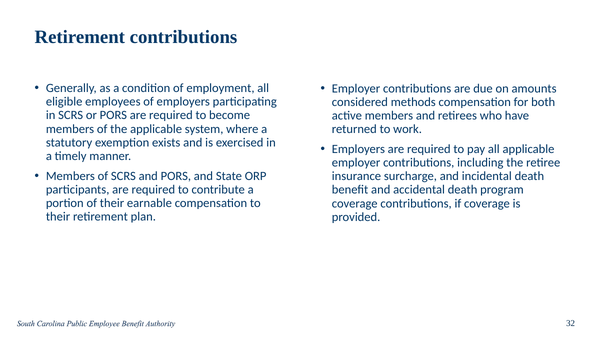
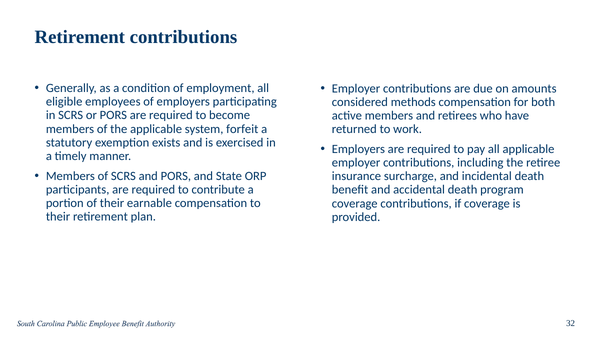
where: where -> forfeit
